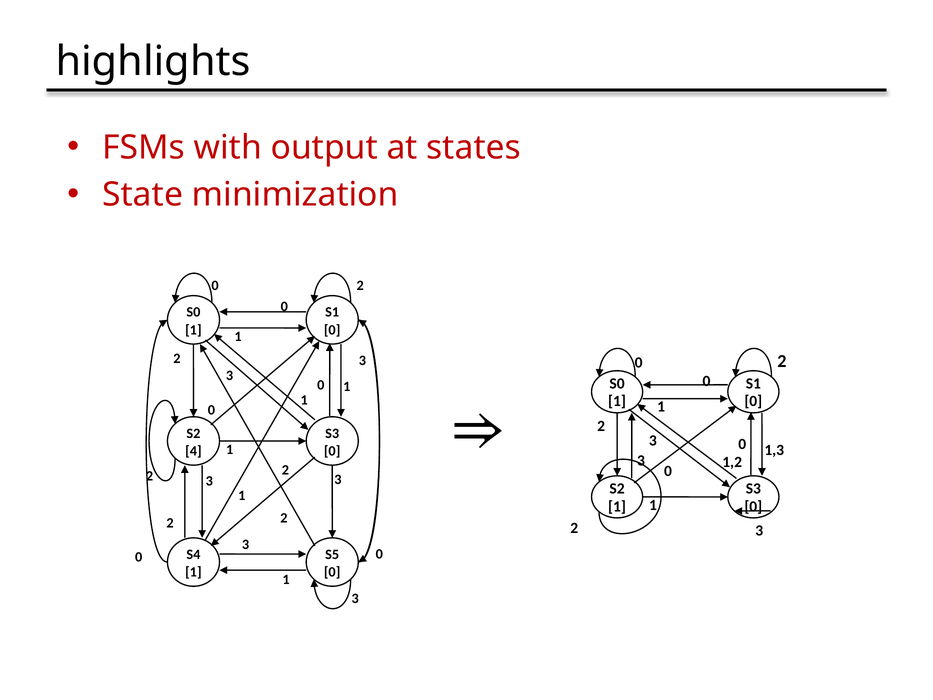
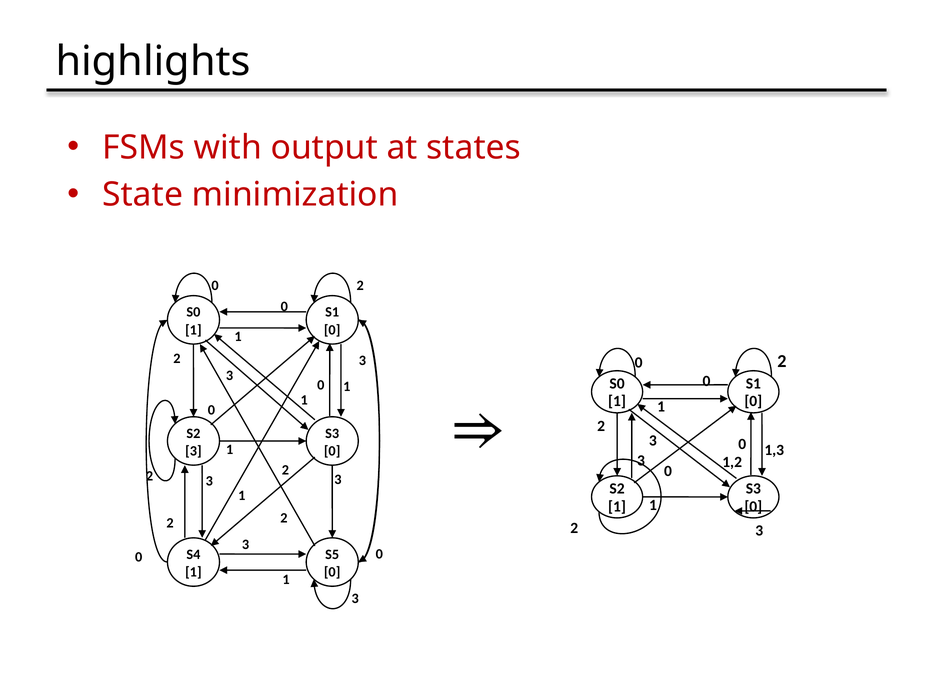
4 at (193, 451): 4 -> 3
